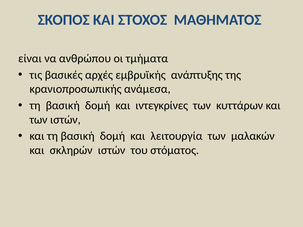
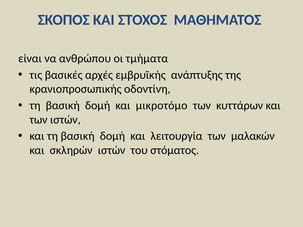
ανάμεσα: ανάμεσα -> οδοντίνη
ιντεγκρίνες: ιντεγκρίνες -> μικροτόμο
